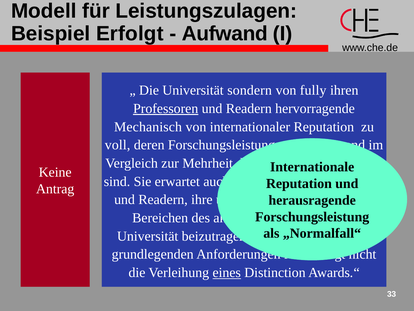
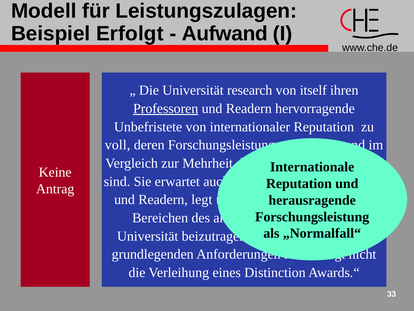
sondern: sondern -> research
fully: fully -> itself
Mechanisch: Mechanisch -> Unbefristete
ihre: ihre -> legt
eines underline: present -> none
